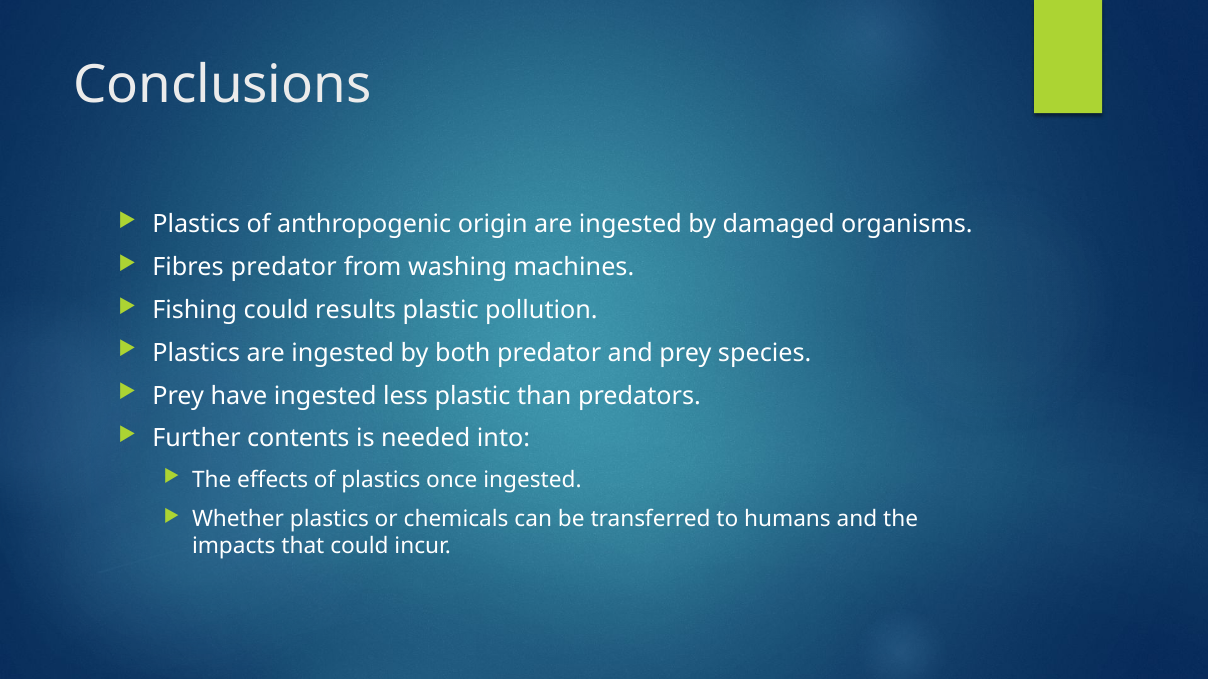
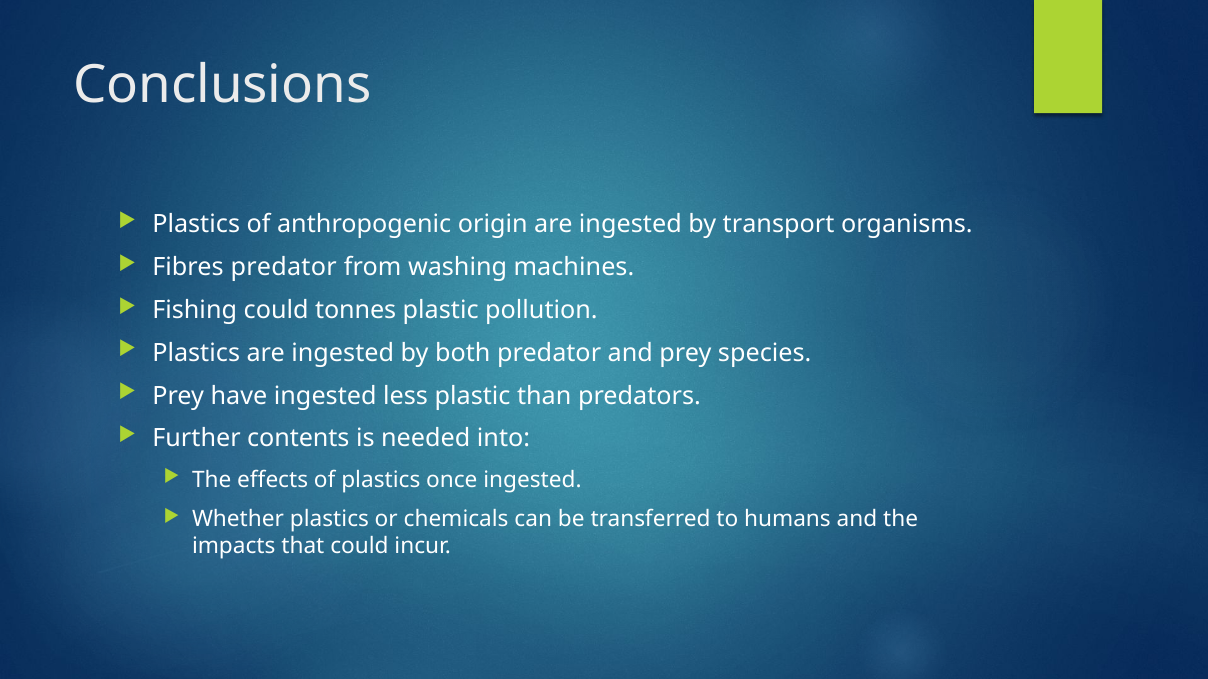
damaged: damaged -> transport
results: results -> tonnes
